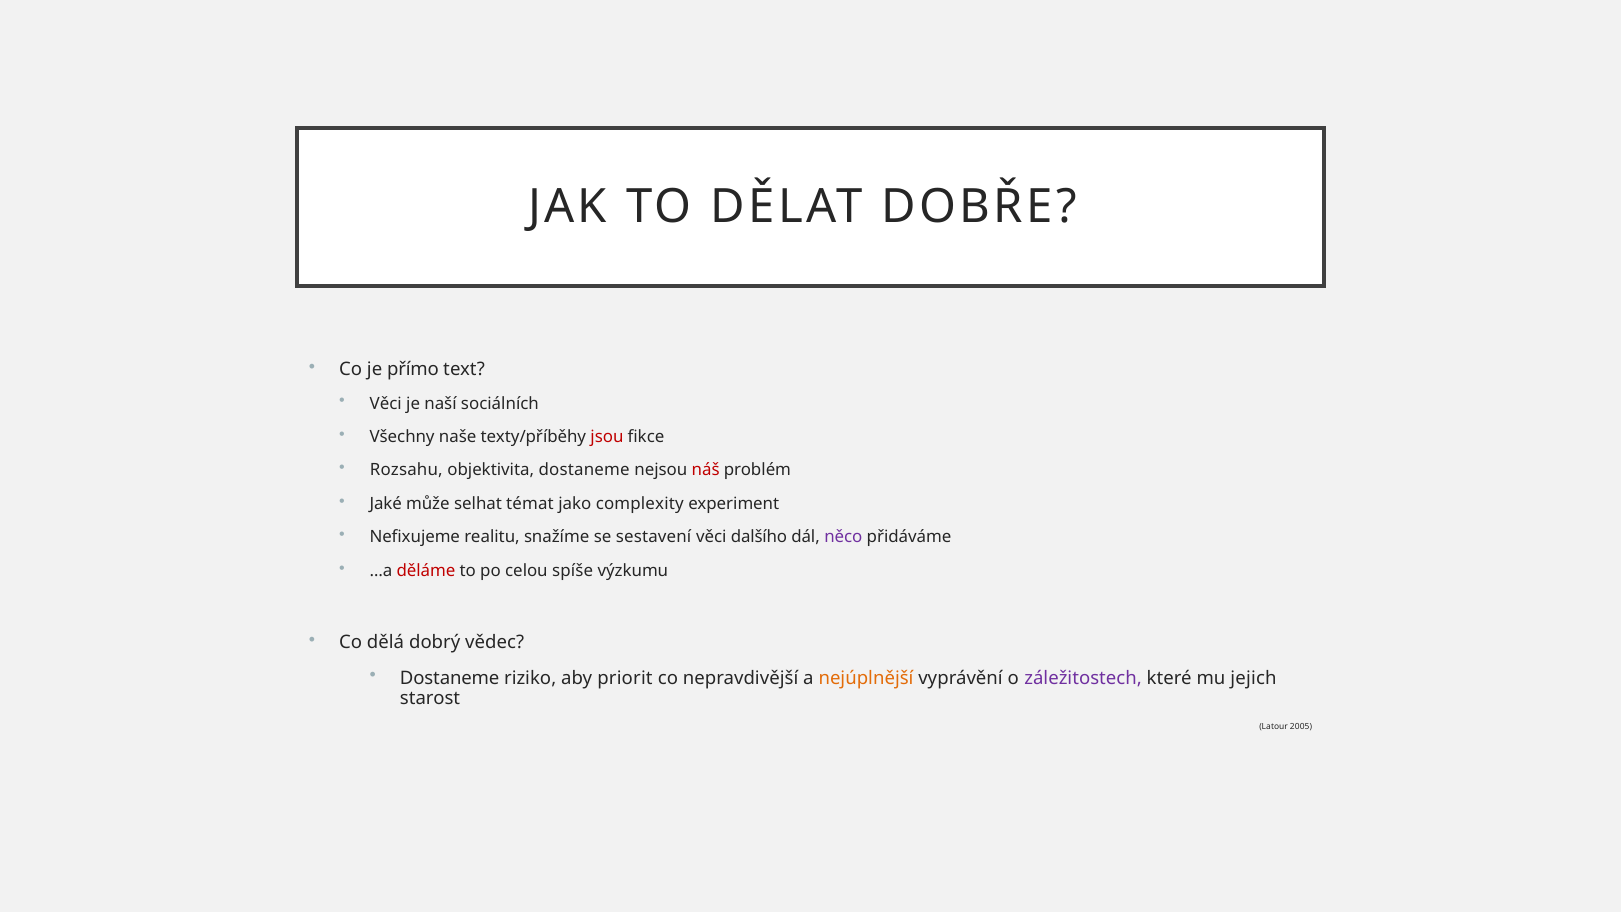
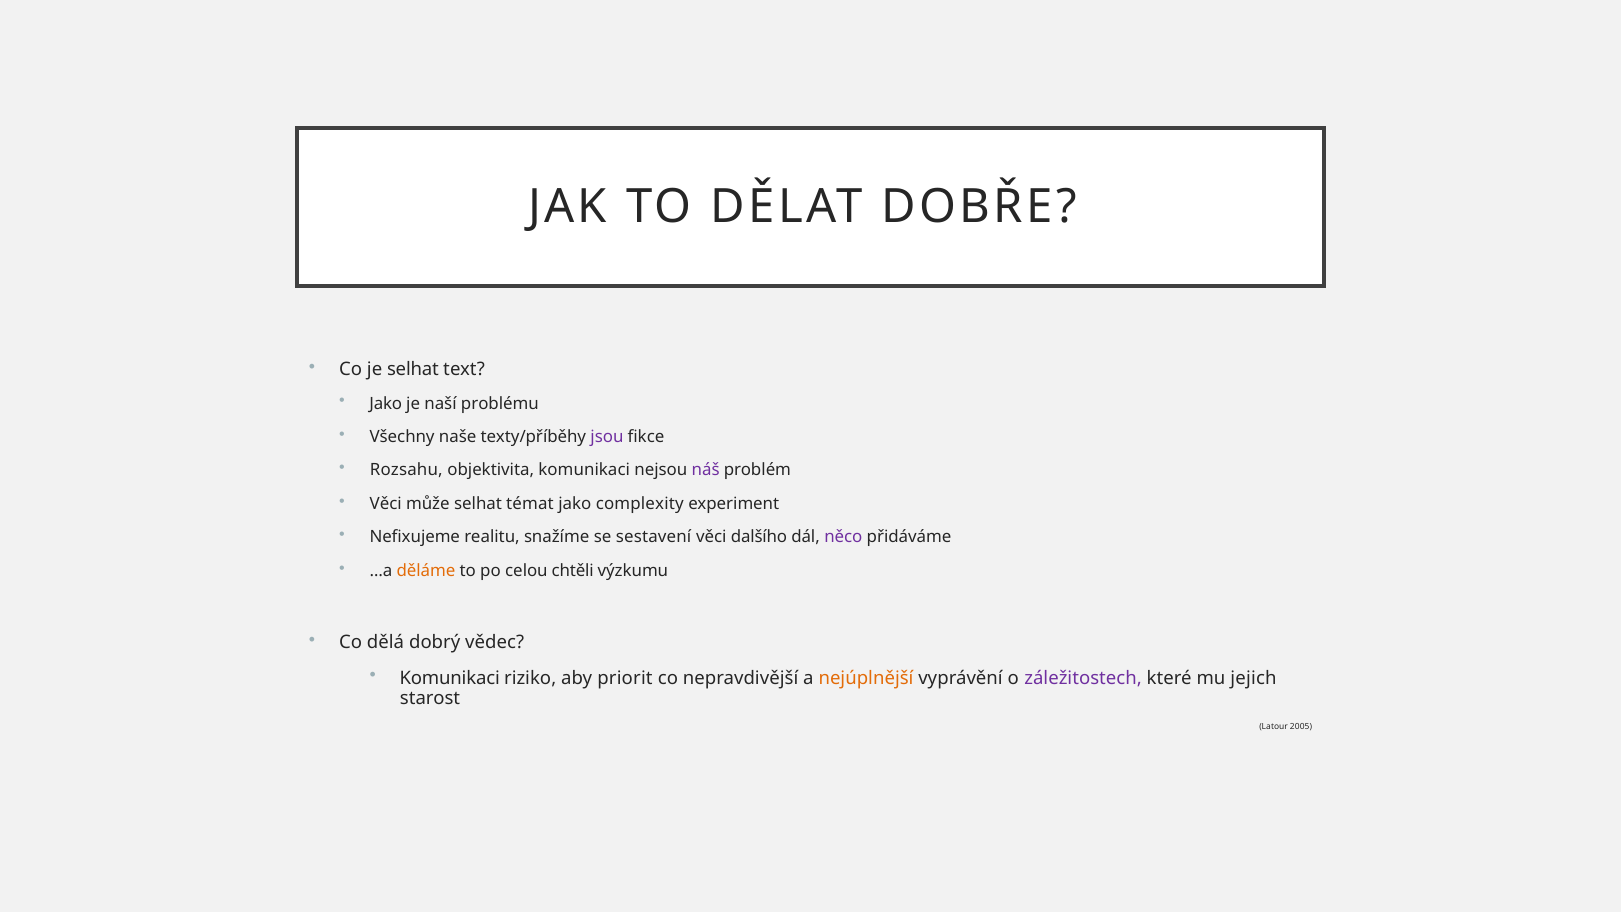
je přímo: přímo -> selhat
Věci at (386, 403): Věci -> Jako
sociálních: sociálních -> problému
jsou colour: red -> purple
objektivita dostaneme: dostaneme -> komunikaci
náš colour: red -> purple
Jaké at (386, 504): Jaké -> Věci
děláme colour: red -> orange
spíše: spíše -> chtěli
Dostaneme at (450, 678): Dostaneme -> Komunikaci
